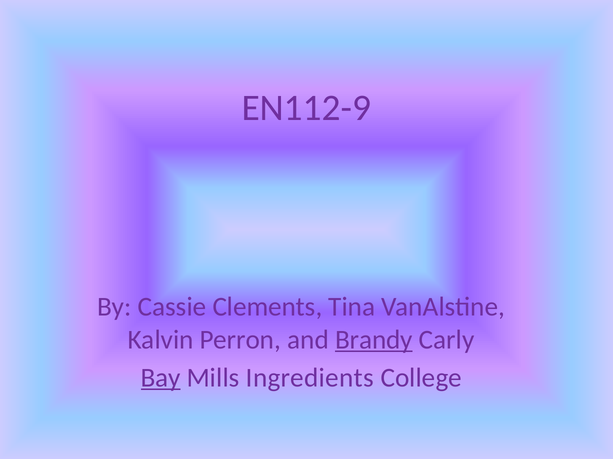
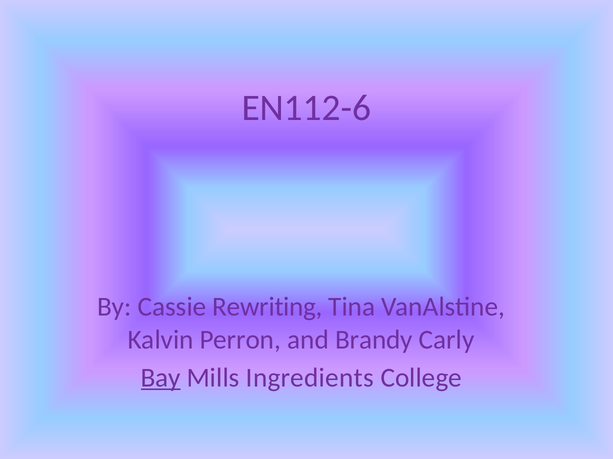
EN112-9: EN112-9 -> EN112-6
Clements: Clements -> Rewriting
Brandy underline: present -> none
